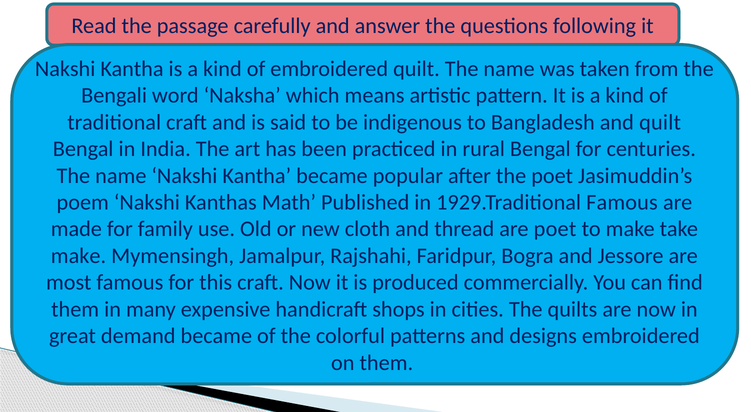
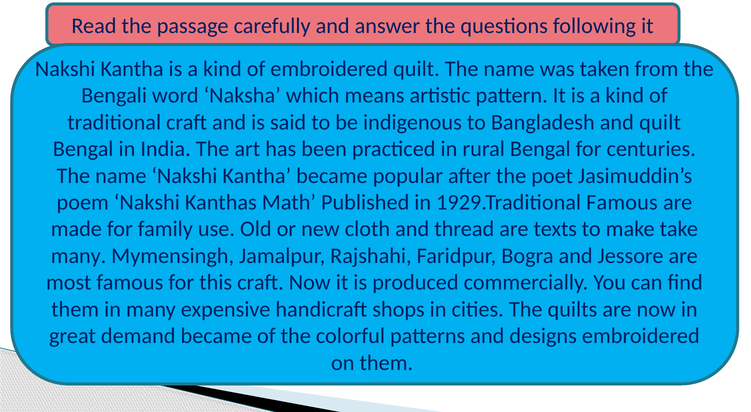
are poet: poet -> texts
make at (78, 256): make -> many
